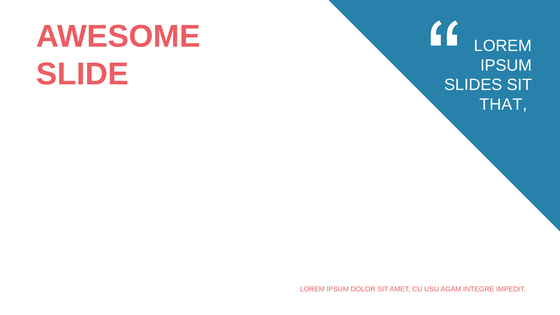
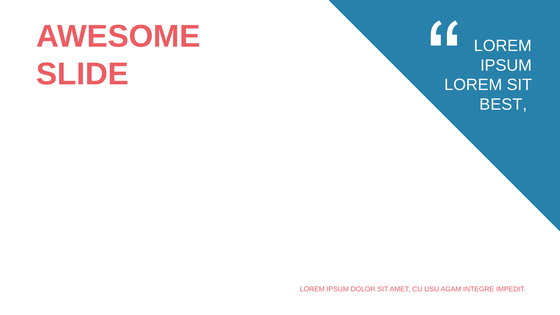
SLIDES at (473, 85): SLIDES -> LOREM
THAT: THAT -> BEST
